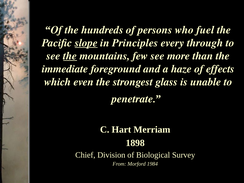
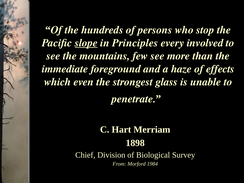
fuel: fuel -> stop
through: through -> involved
the at (70, 56) underline: present -> none
